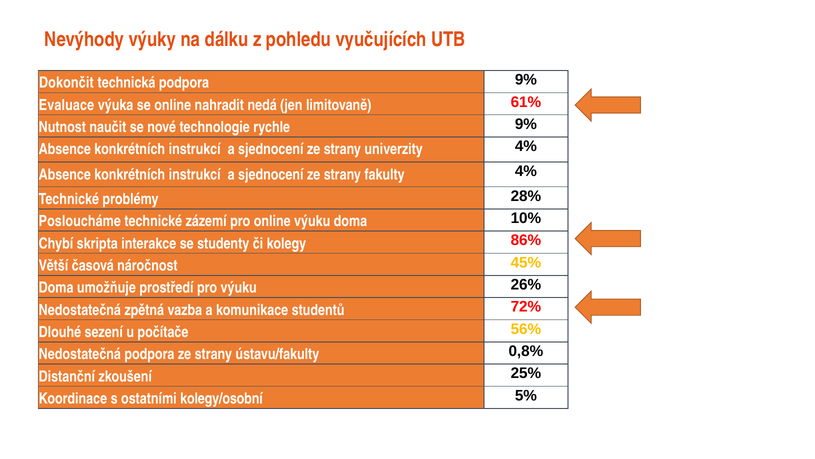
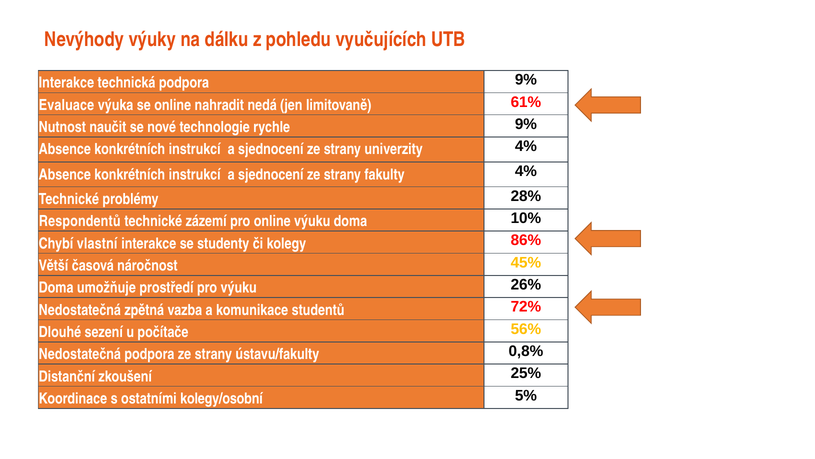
Dokončit at (66, 83): Dokončit -> Interakce
Posloucháme: Posloucháme -> Respondentů
skripta: skripta -> vlastní
